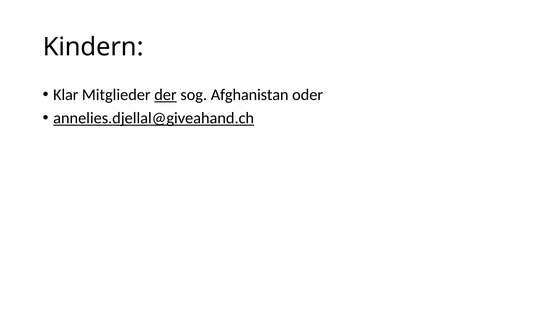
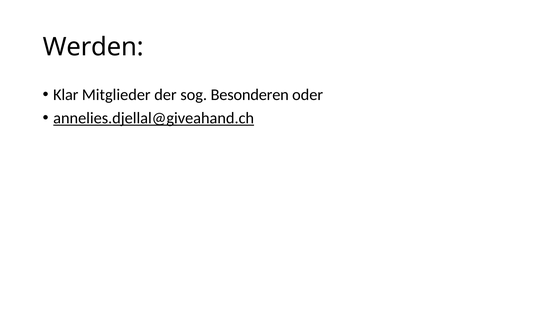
Kindern: Kindern -> Werden
der underline: present -> none
Afghanistan: Afghanistan -> Besonderen
